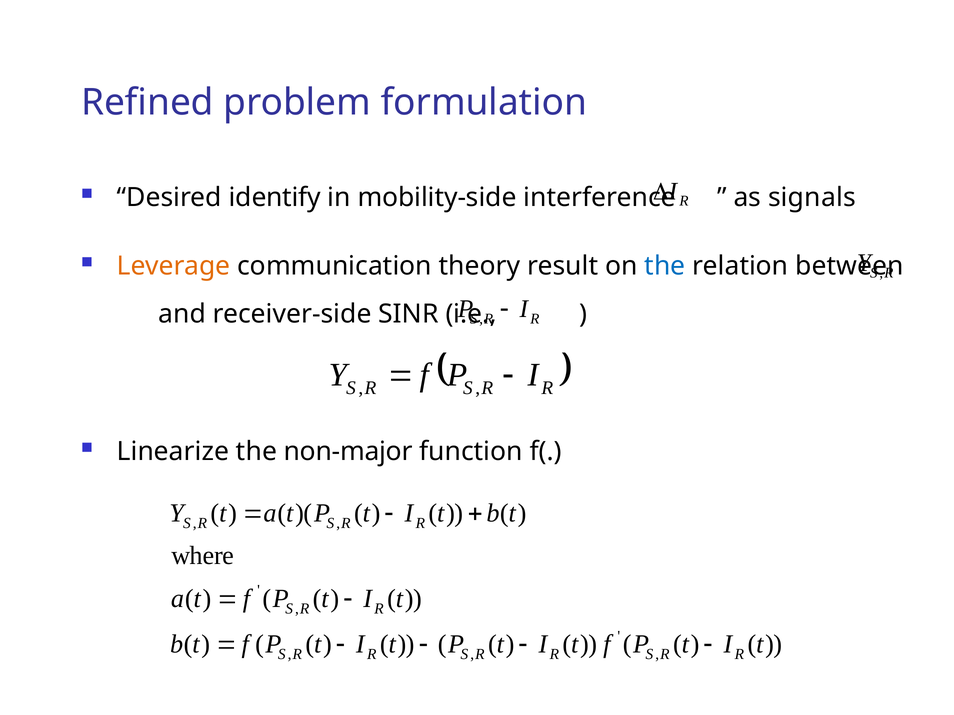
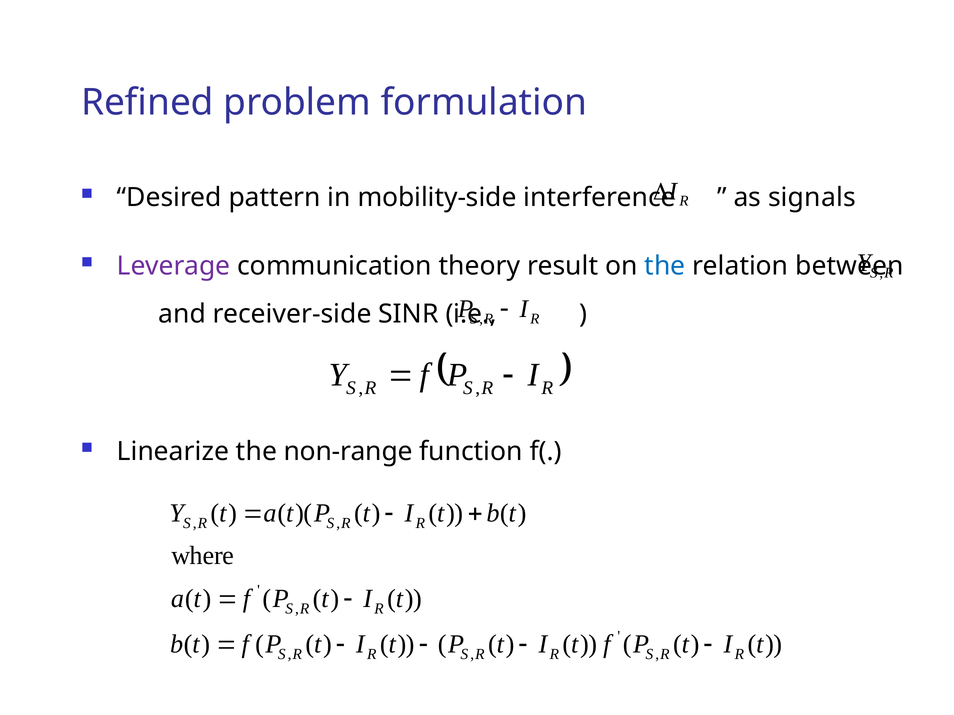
identify: identify -> pattern
Leverage colour: orange -> purple
non-major: non-major -> non-range
